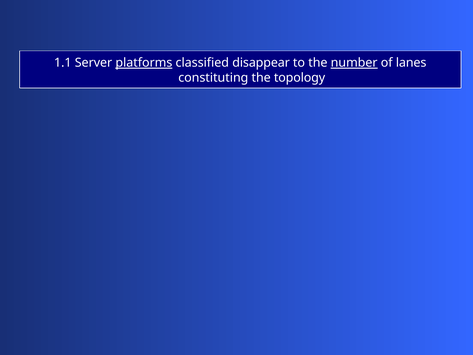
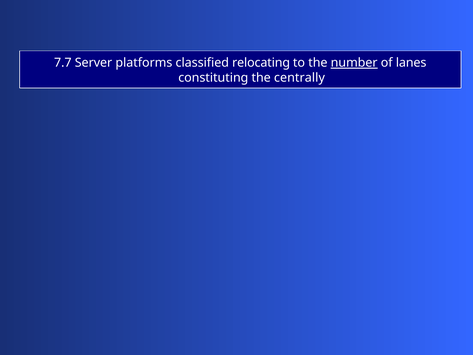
1.1: 1.1 -> 7.7
platforms underline: present -> none
disappear: disappear -> relocating
topology: topology -> centrally
